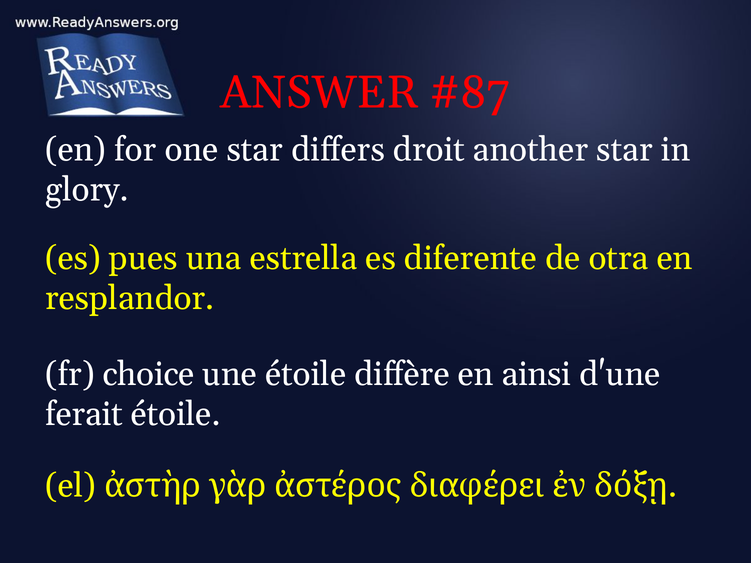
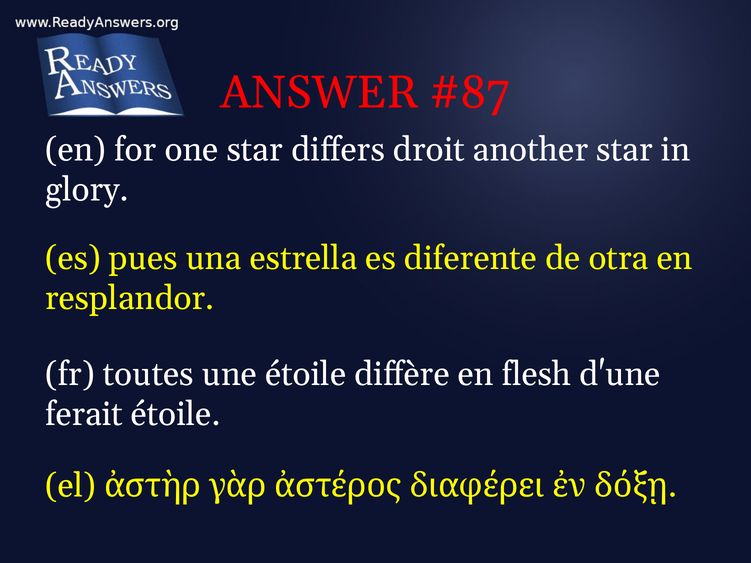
choice: choice -> toutes
ainsi: ainsi -> flesh
